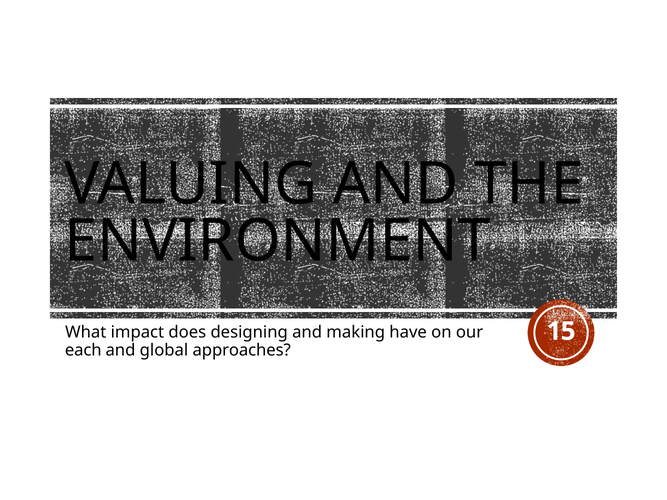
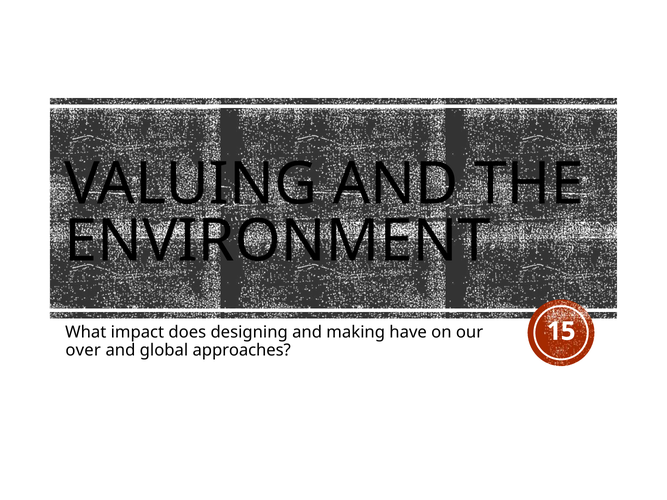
each: each -> over
